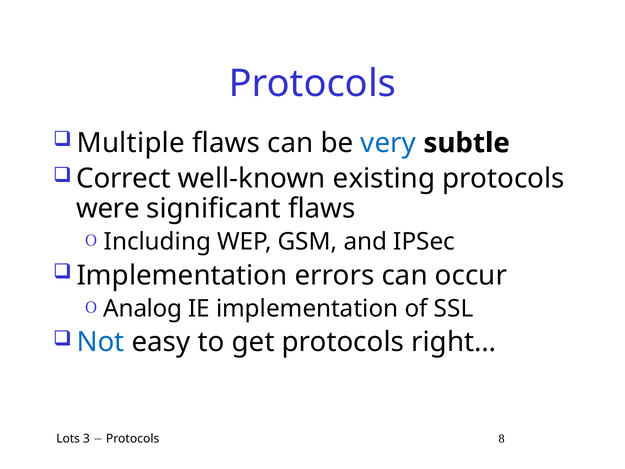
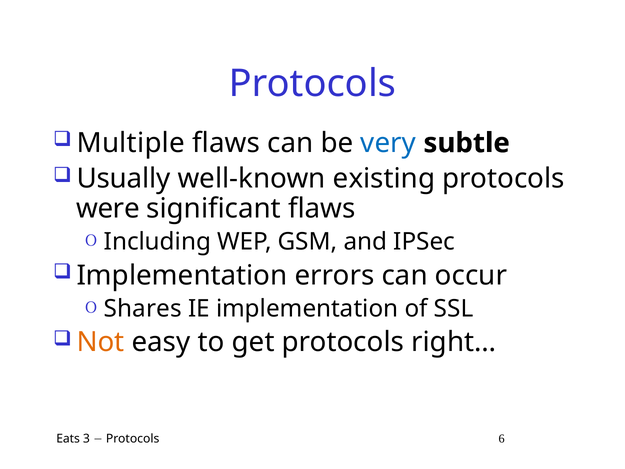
Correct: Correct -> Usually
Analog: Analog -> Shares
Not colour: blue -> orange
Lots: Lots -> Eats
8: 8 -> 6
